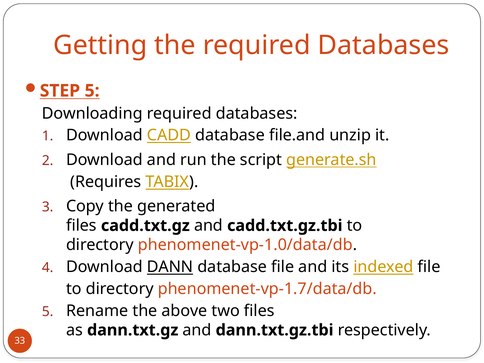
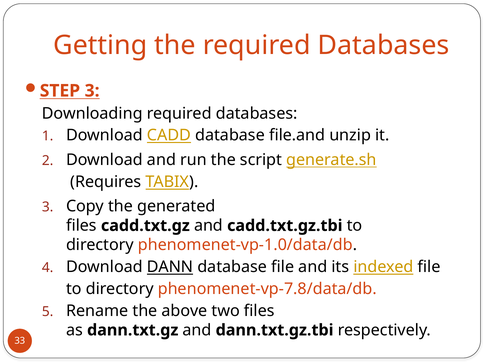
STEP 5: 5 -> 3
phenomenet-vp-1.7/data/db: phenomenet-vp-1.7/data/db -> phenomenet-vp-7.8/data/db
